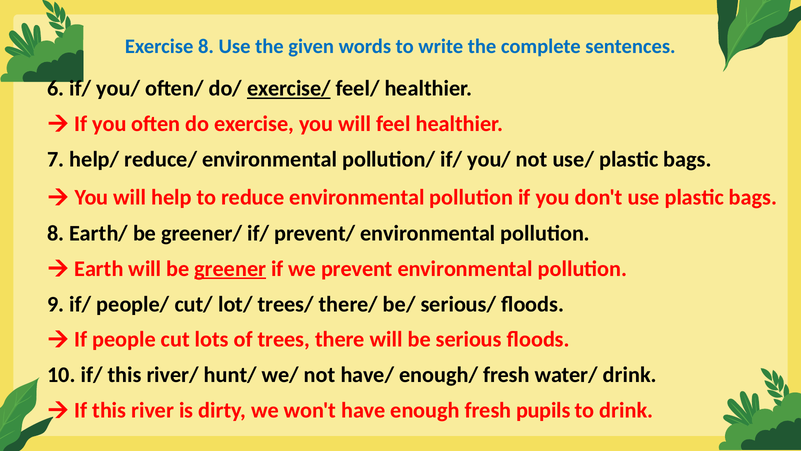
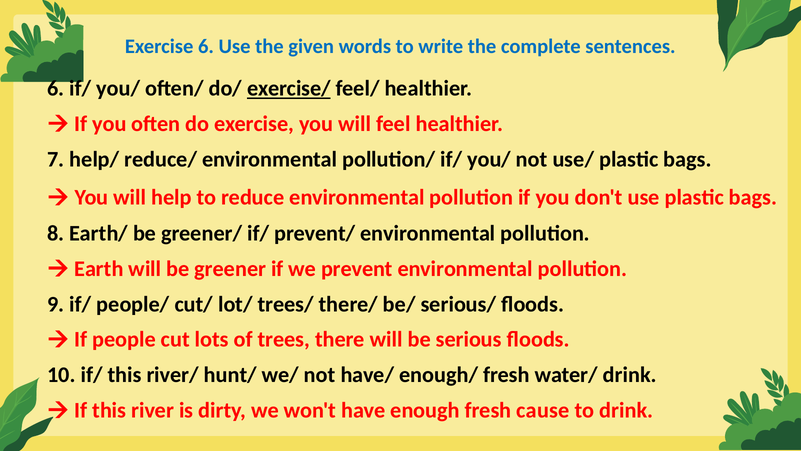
Exercise 8: 8 -> 6
greener underline: present -> none
pupils: pupils -> cause
